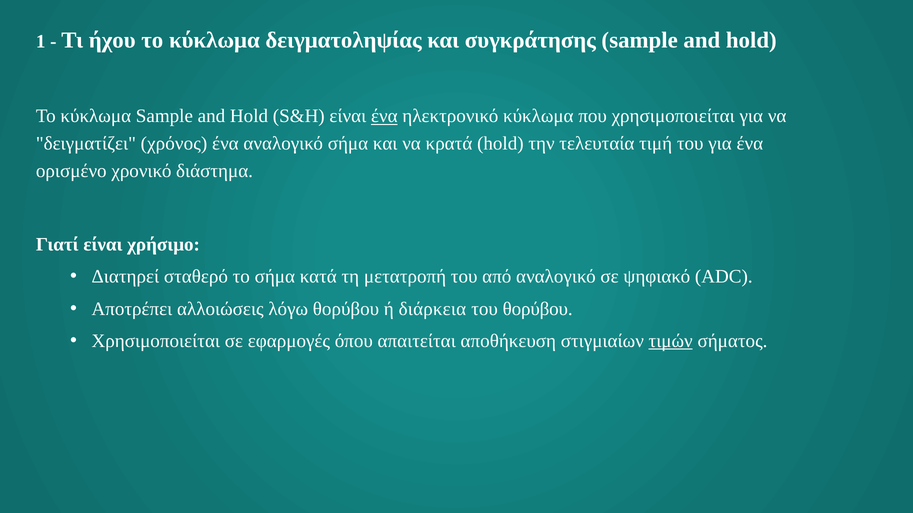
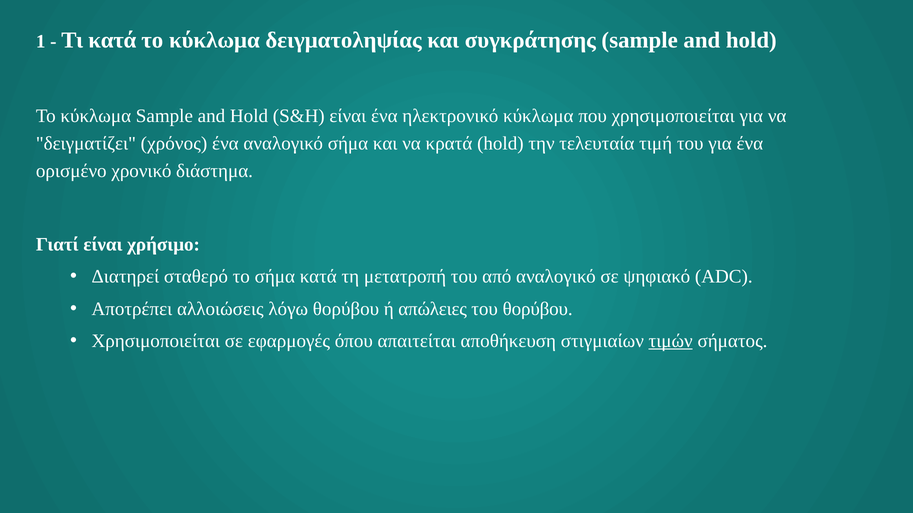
Τι ήχου: ήχου -> κατά
ένα at (384, 116) underline: present -> none
διάρκεια: διάρκεια -> απώλειες
